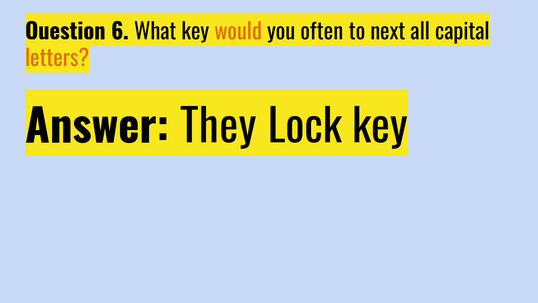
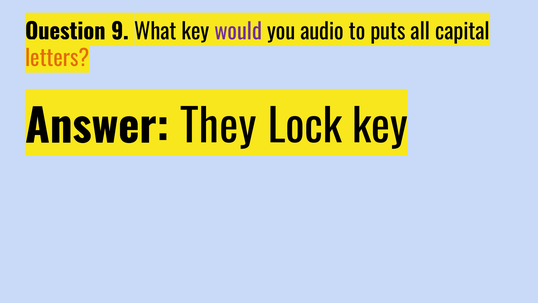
6: 6 -> 9
would colour: orange -> purple
often: often -> audio
next: next -> puts
